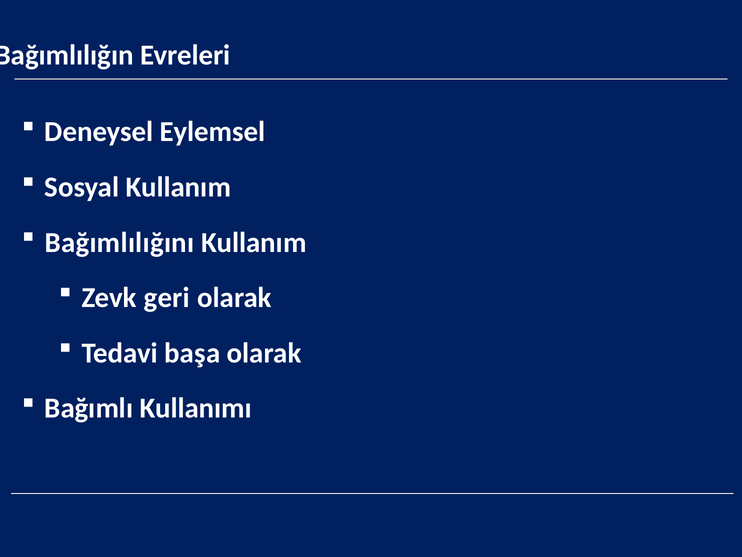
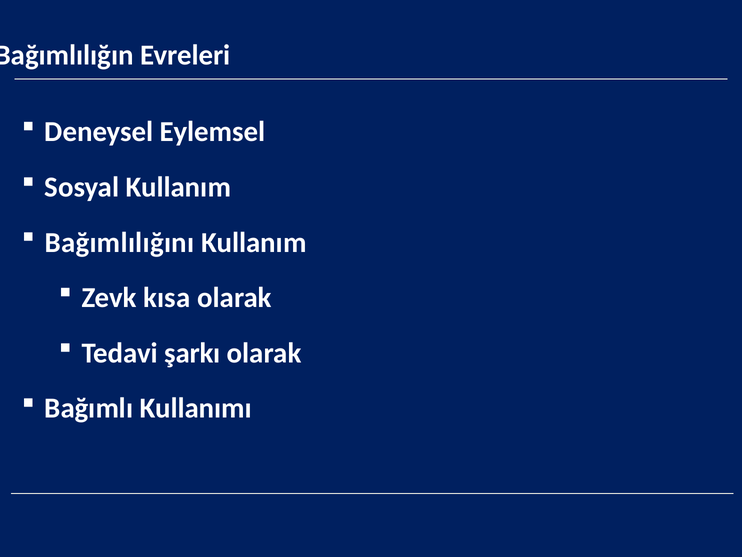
geri: geri -> kısa
başa: başa -> şarkı
